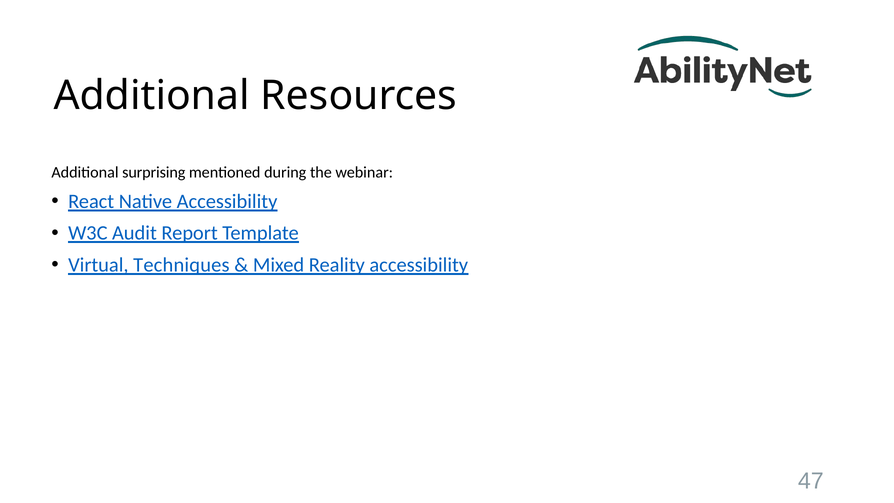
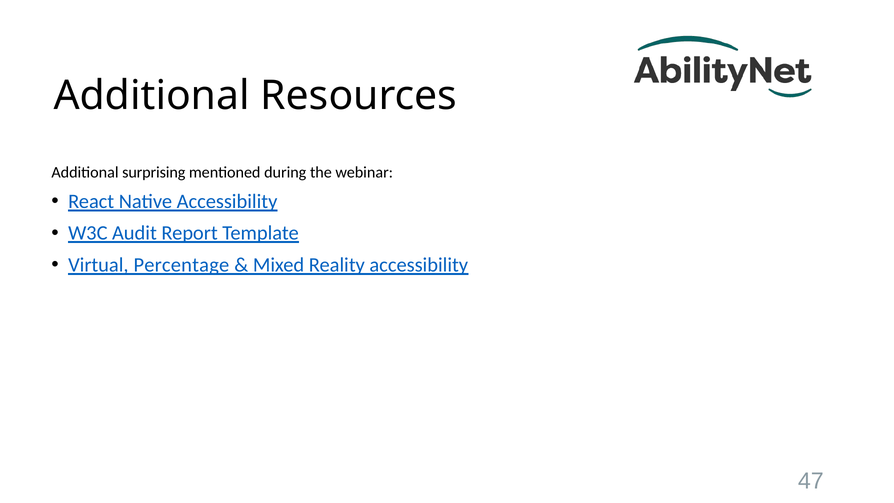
Techniques: Techniques -> Percentage
